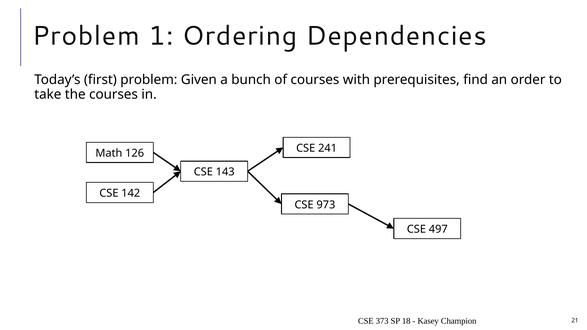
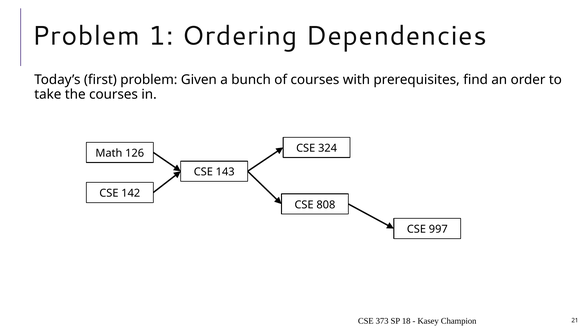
241: 241 -> 324
973: 973 -> 808
497: 497 -> 997
